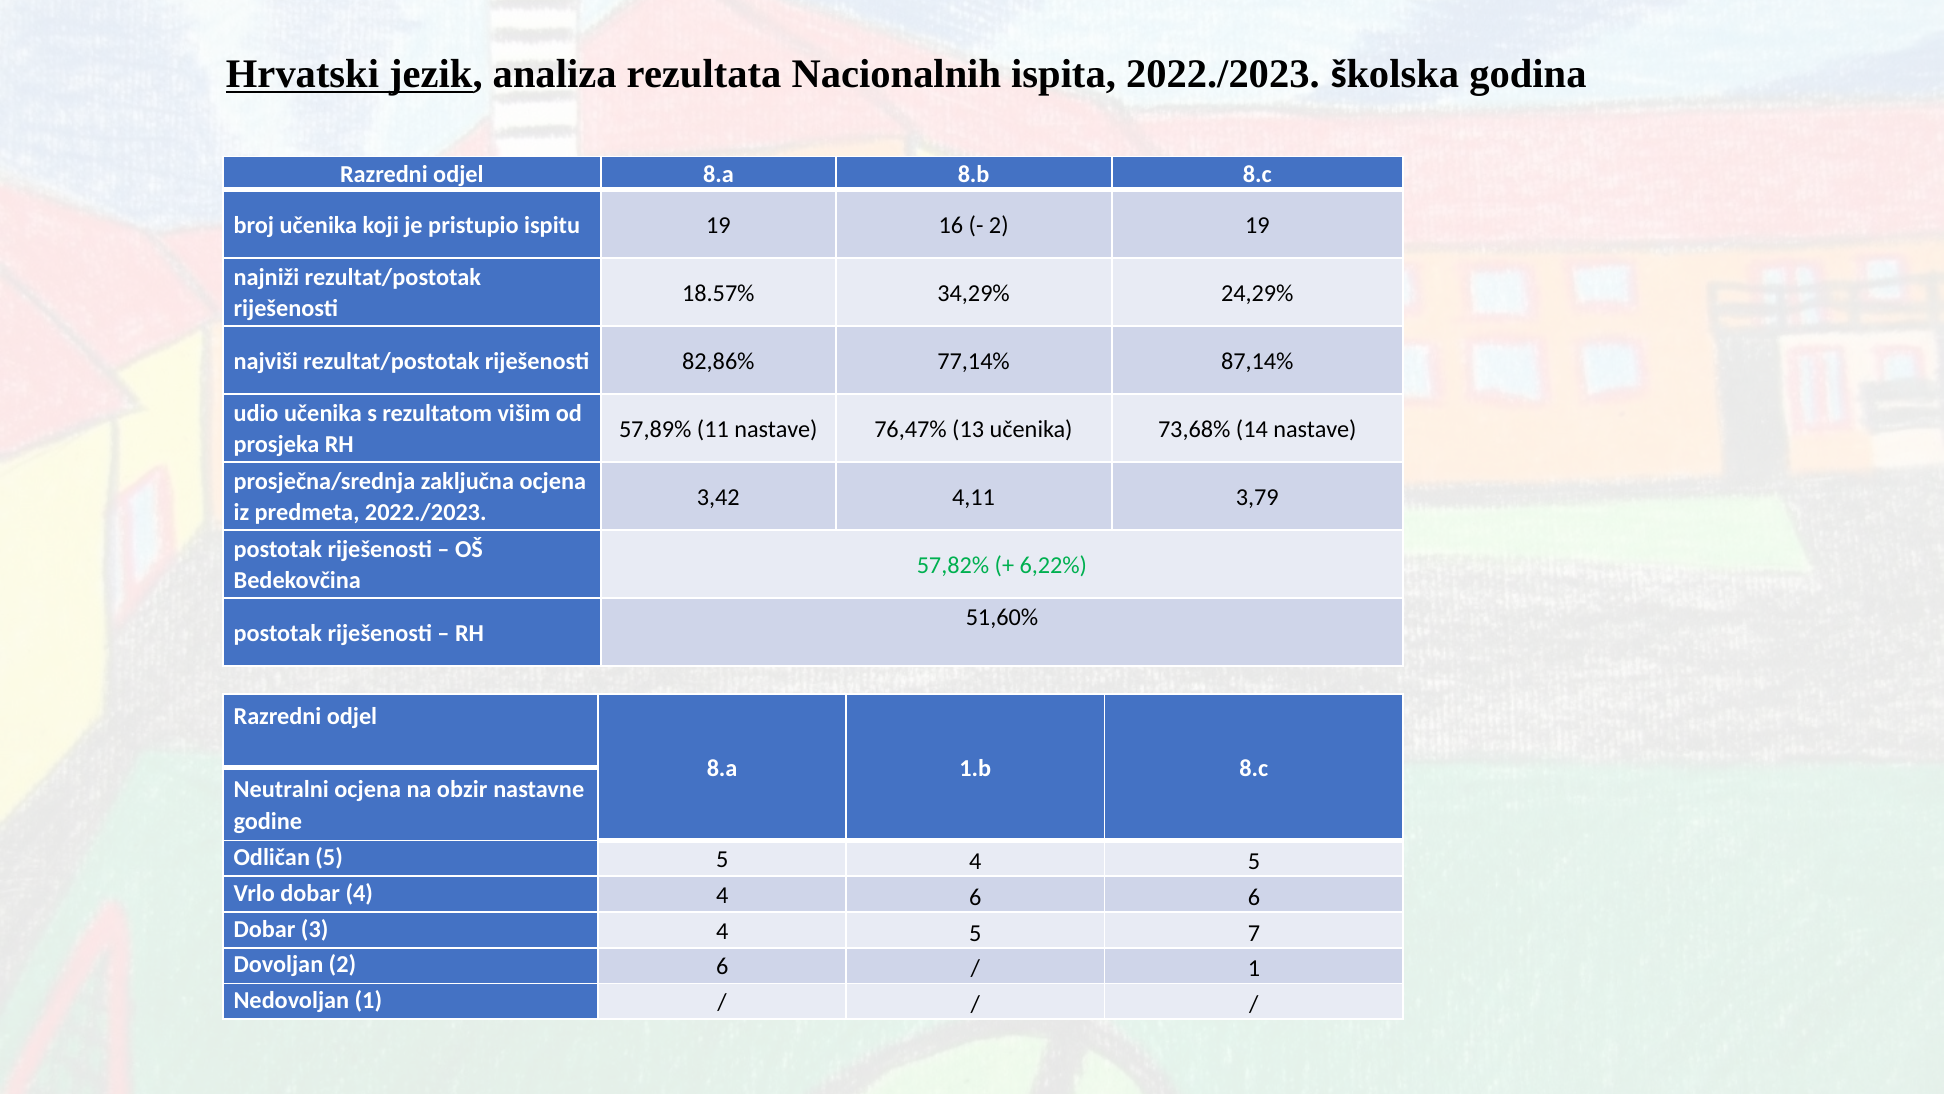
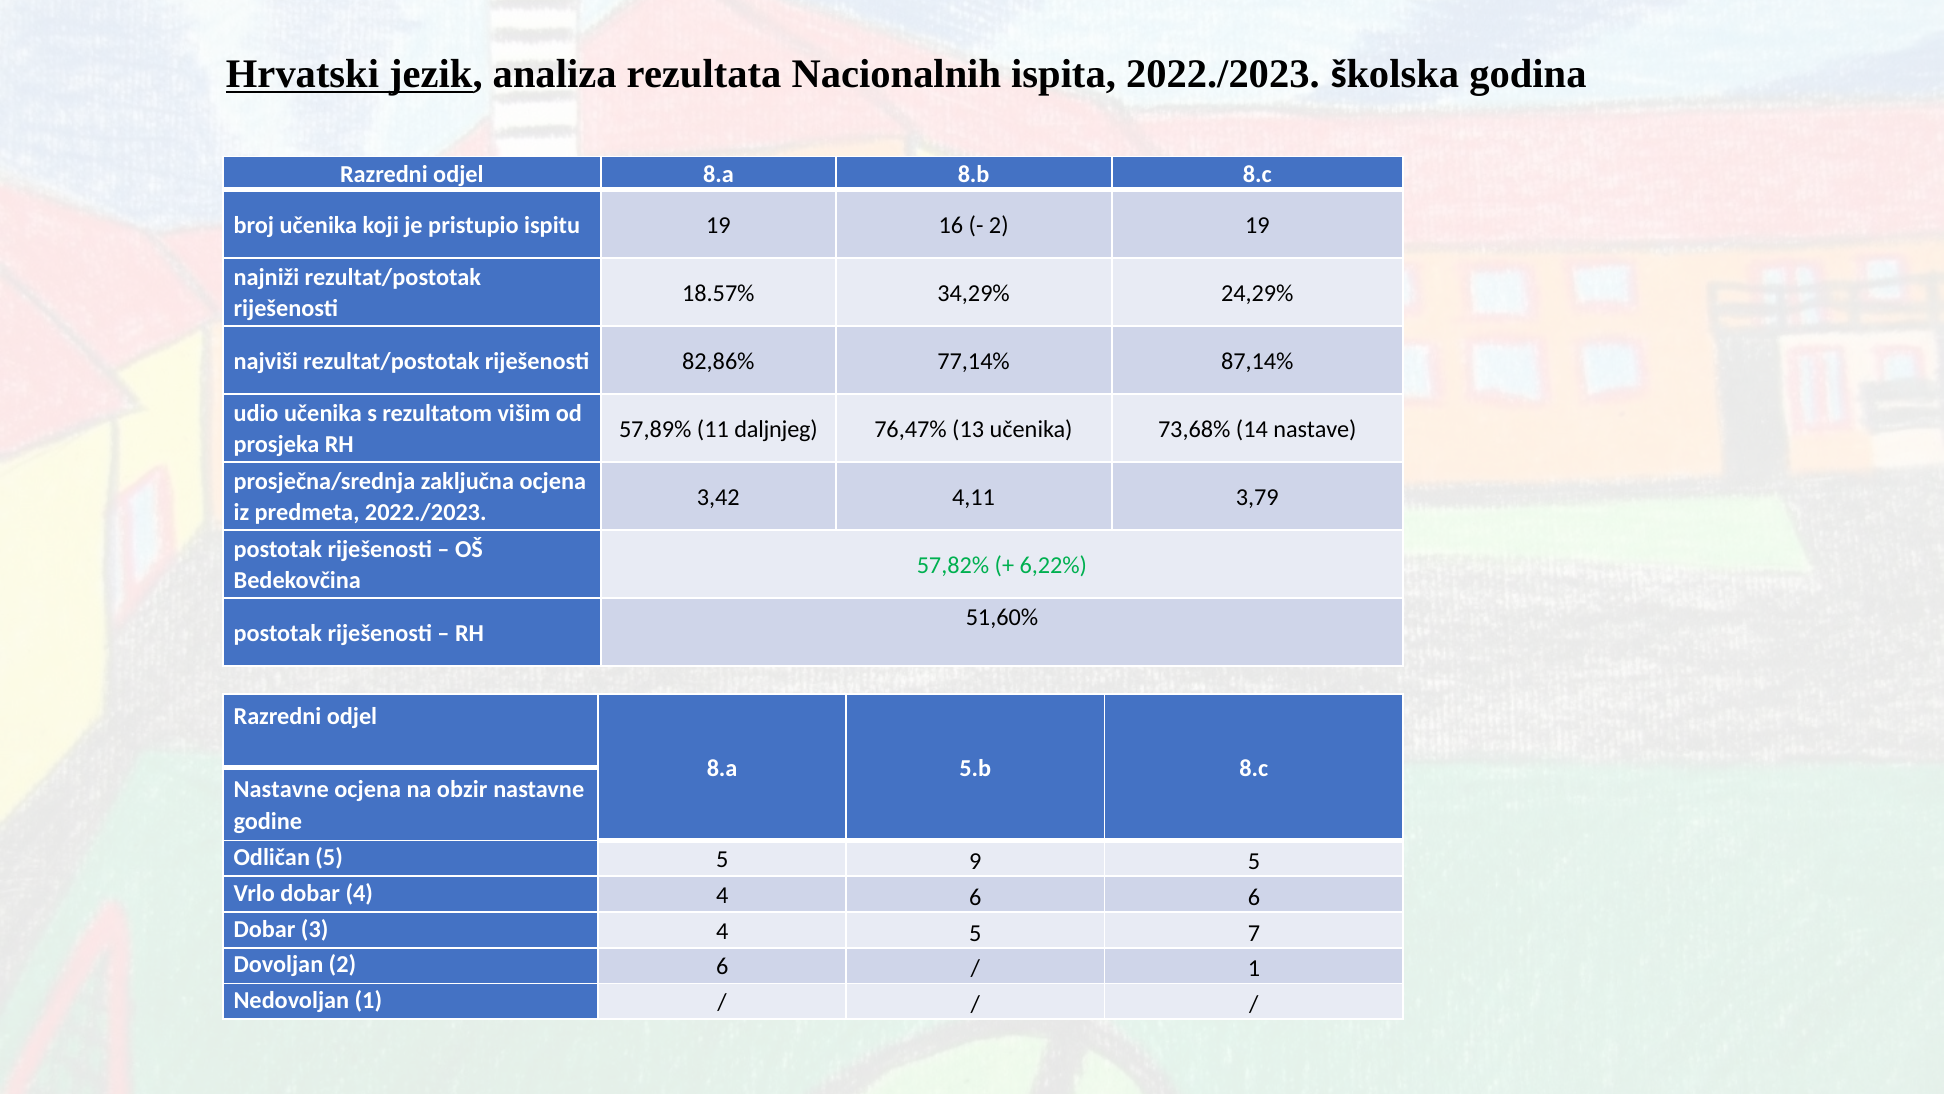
11 nastave: nastave -> daljnjeg
1.b: 1.b -> 5.b
Neutralni at (281, 789): Neutralni -> Nastavne
5 4: 4 -> 9
